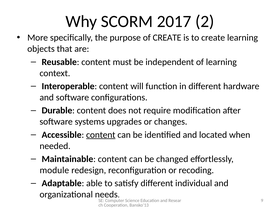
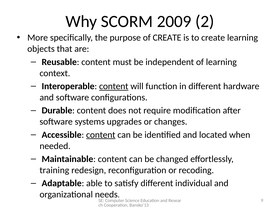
2017: 2017 -> 2009
content at (114, 86) underline: none -> present
module: module -> training
